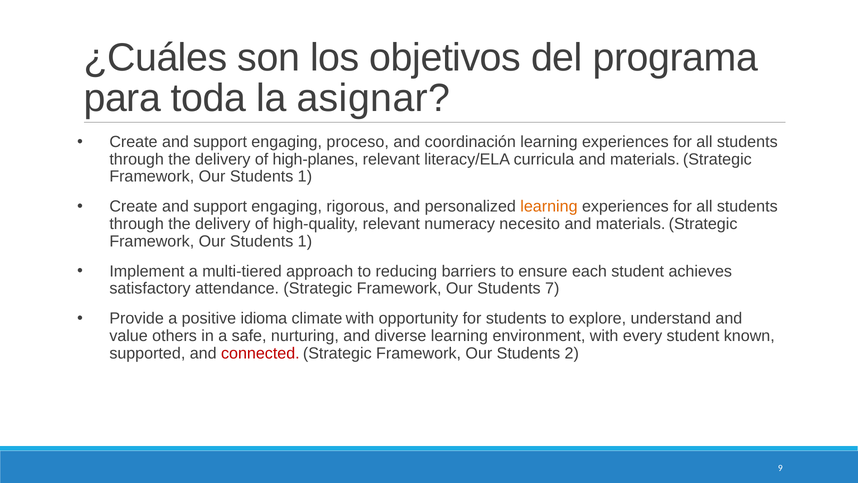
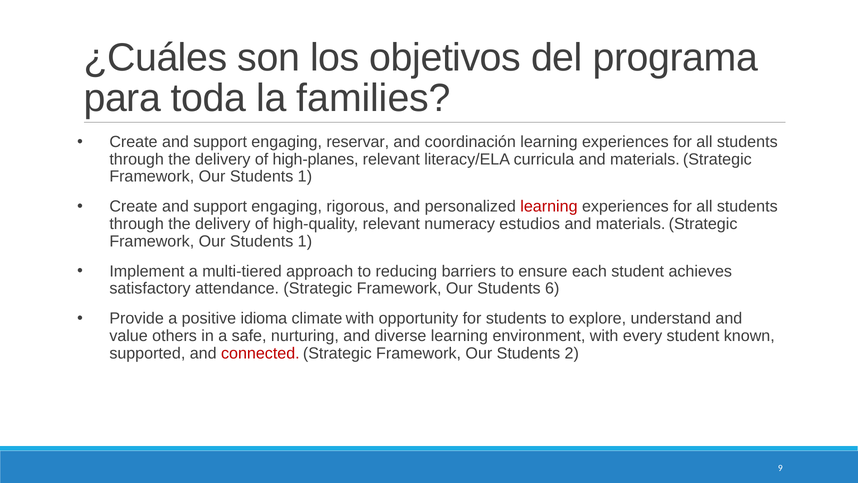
asignar: asignar -> families
proceso: proceso -> reservar
learning at (549, 206) colour: orange -> red
necesito: necesito -> estudios
7: 7 -> 6
